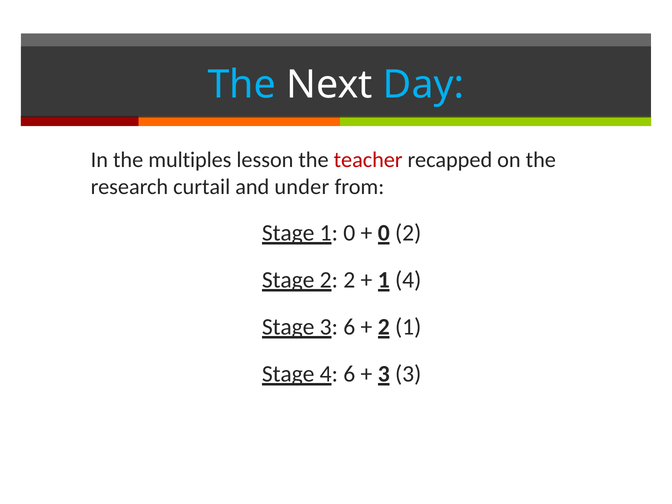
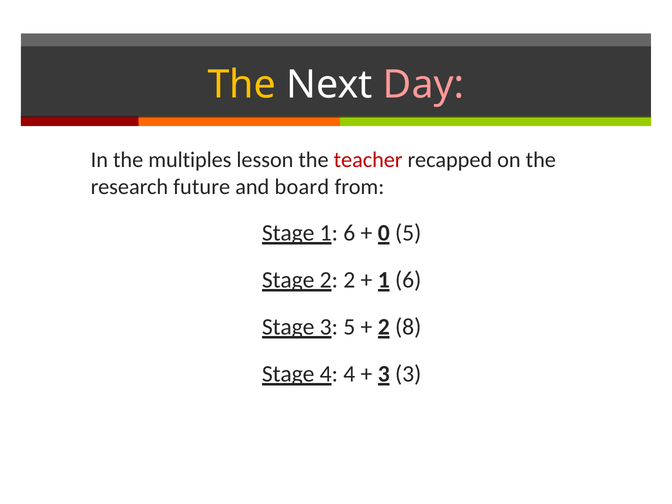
The at (242, 85) colour: light blue -> yellow
Day colour: light blue -> pink
curtail: curtail -> future
under: under -> board
0 at (349, 233): 0 -> 6
2 at (408, 233): 2 -> 5
4 at (408, 280): 4 -> 6
3 6: 6 -> 5
1 at (408, 327): 1 -> 8
4 6: 6 -> 4
